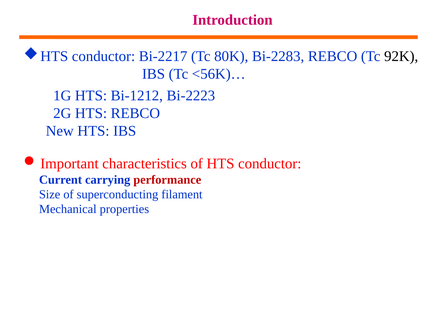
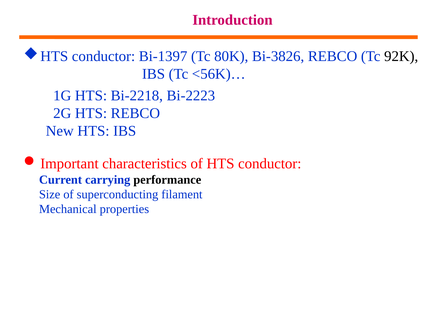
Bi-2217: Bi-2217 -> Bi-1397
Bi-2283: Bi-2283 -> Bi-3826
Bi-1212: Bi-1212 -> Bi-2218
performance colour: red -> black
